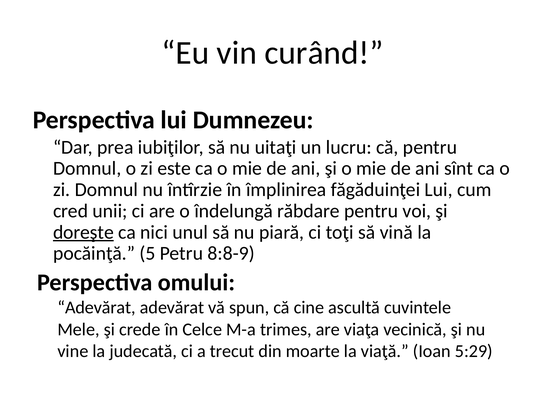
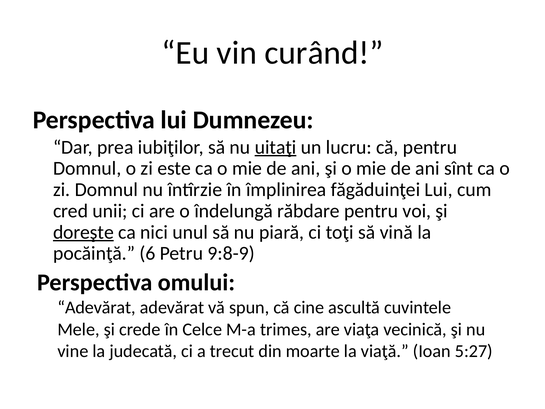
uitaţi underline: none -> present
5: 5 -> 6
8:8-9: 8:8-9 -> 9:8-9
5:29: 5:29 -> 5:27
